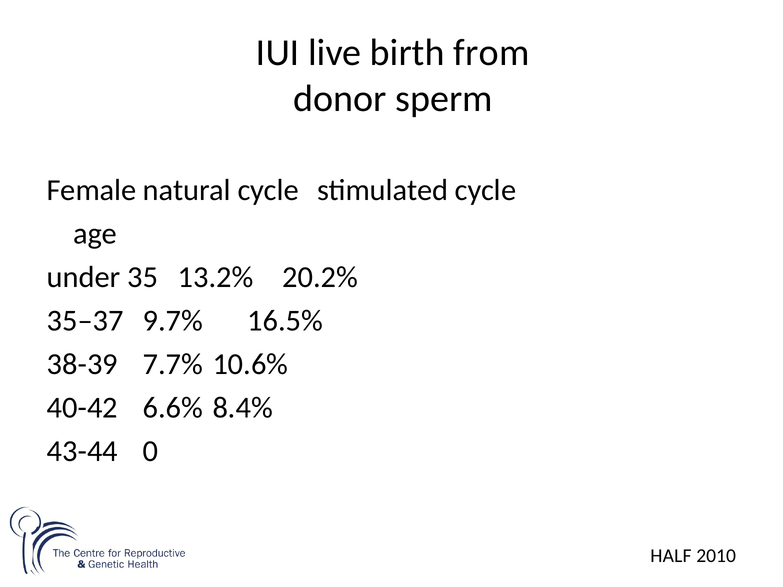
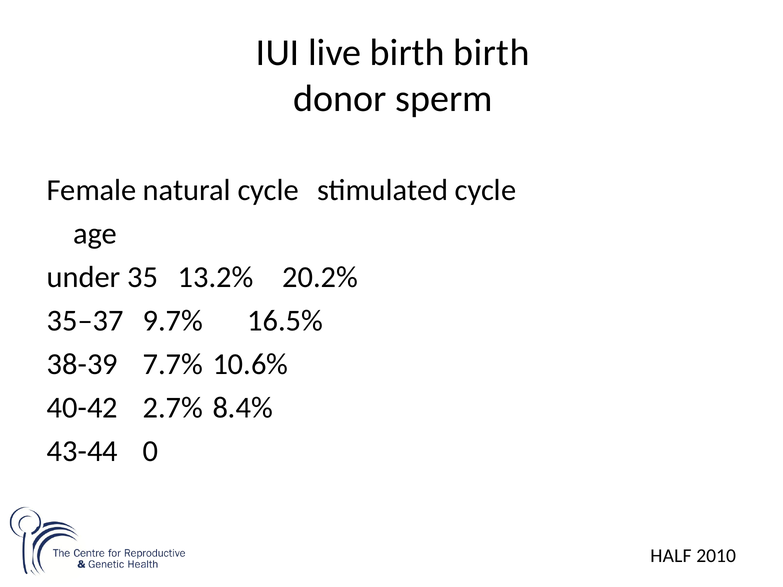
birth from: from -> birth
6.6%: 6.6% -> 2.7%
